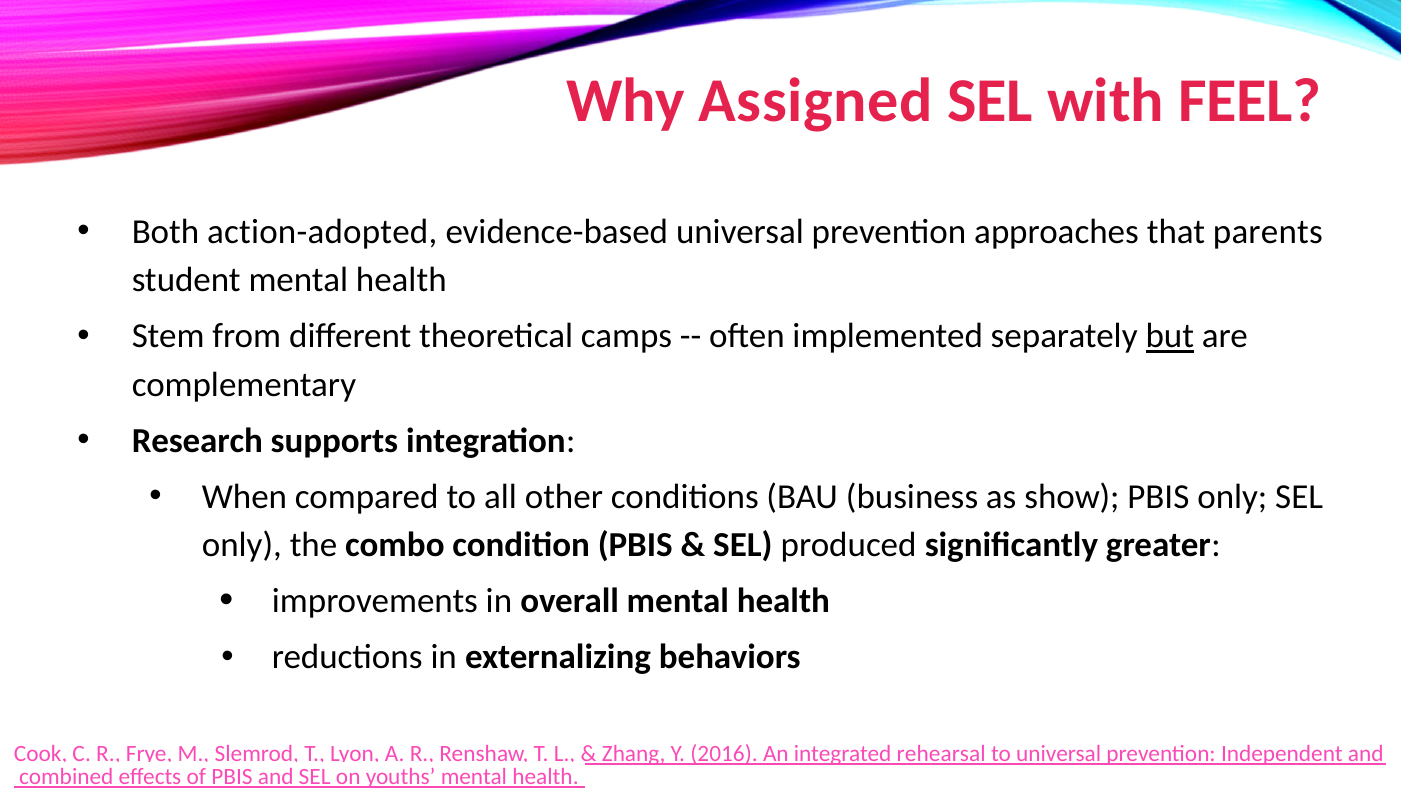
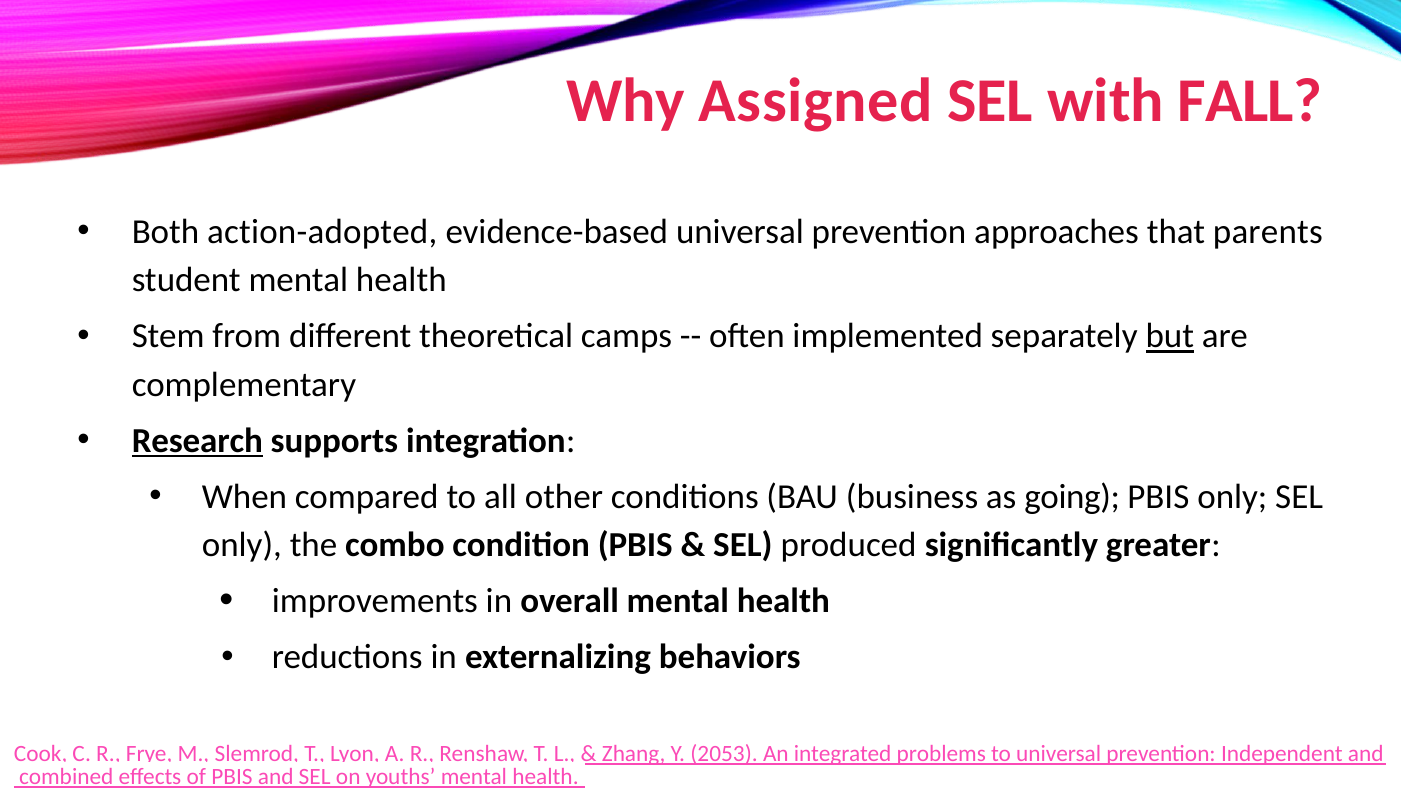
FEEL: FEEL -> FALL
Research underline: none -> present
show: show -> going
2016: 2016 -> 2053
rehearsal: rehearsal -> problems
